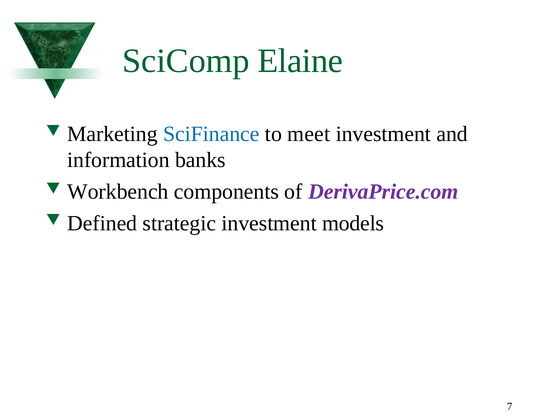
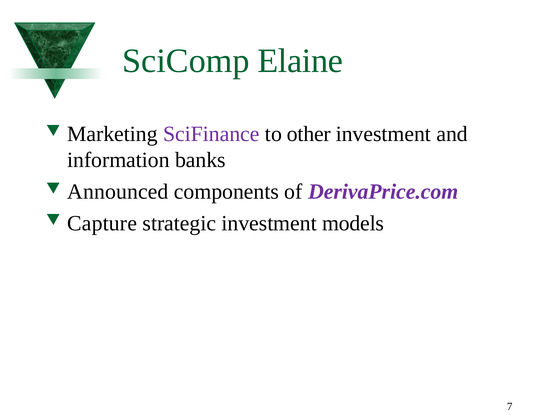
SciFinance colour: blue -> purple
meet: meet -> other
Workbench: Workbench -> Announced
Defined: Defined -> Capture
